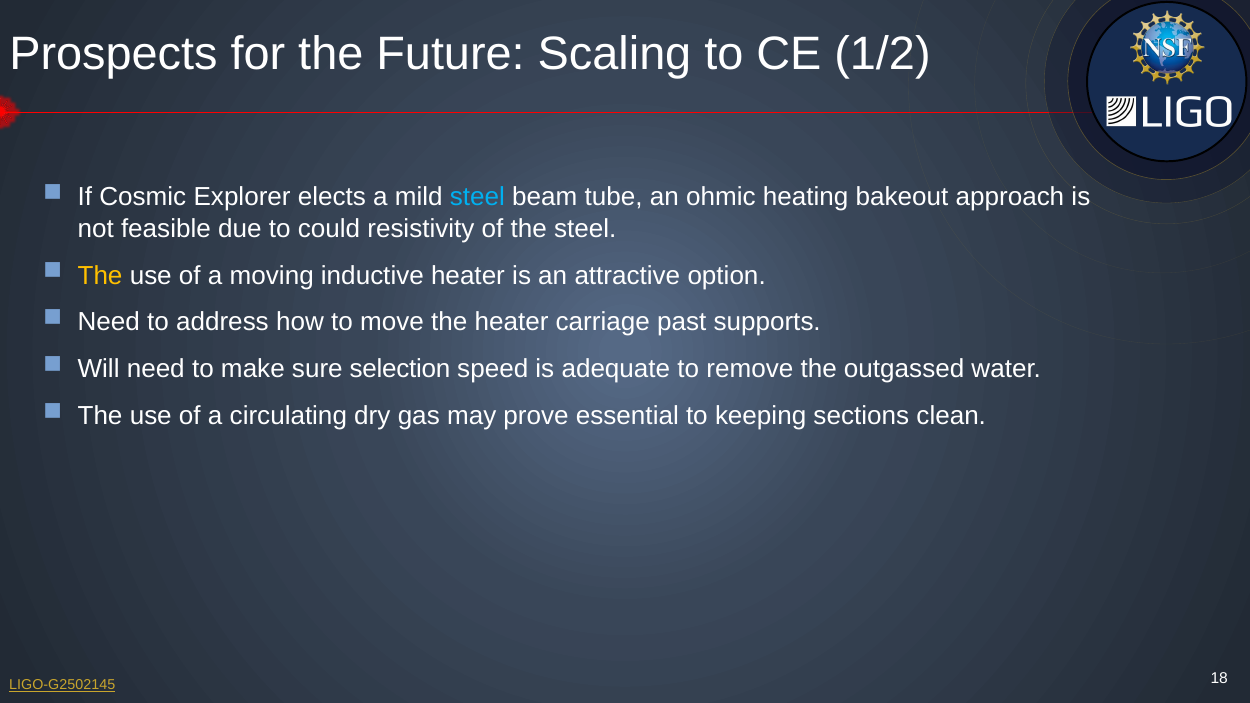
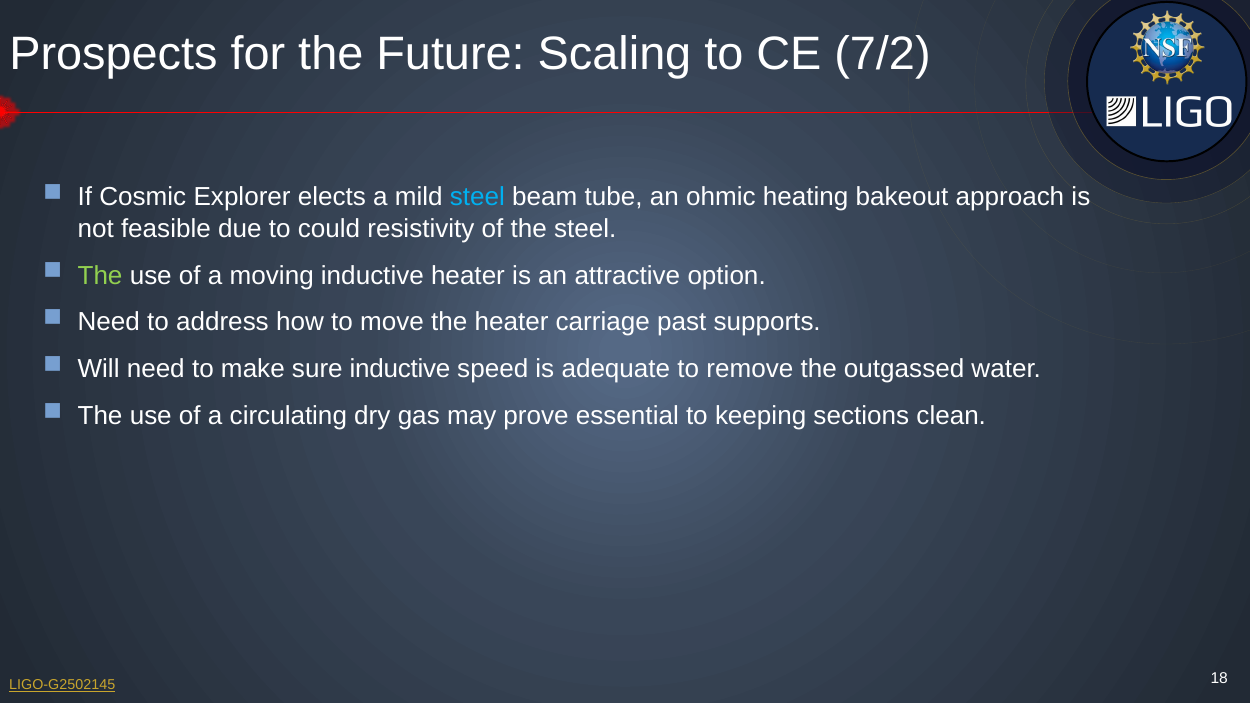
1/2: 1/2 -> 7/2
The at (100, 275) colour: yellow -> light green
sure selection: selection -> inductive
